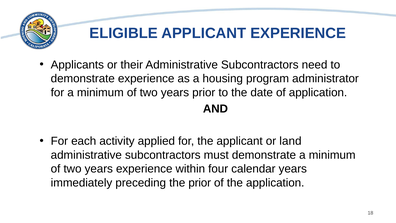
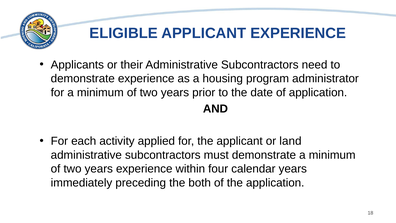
the prior: prior -> both
